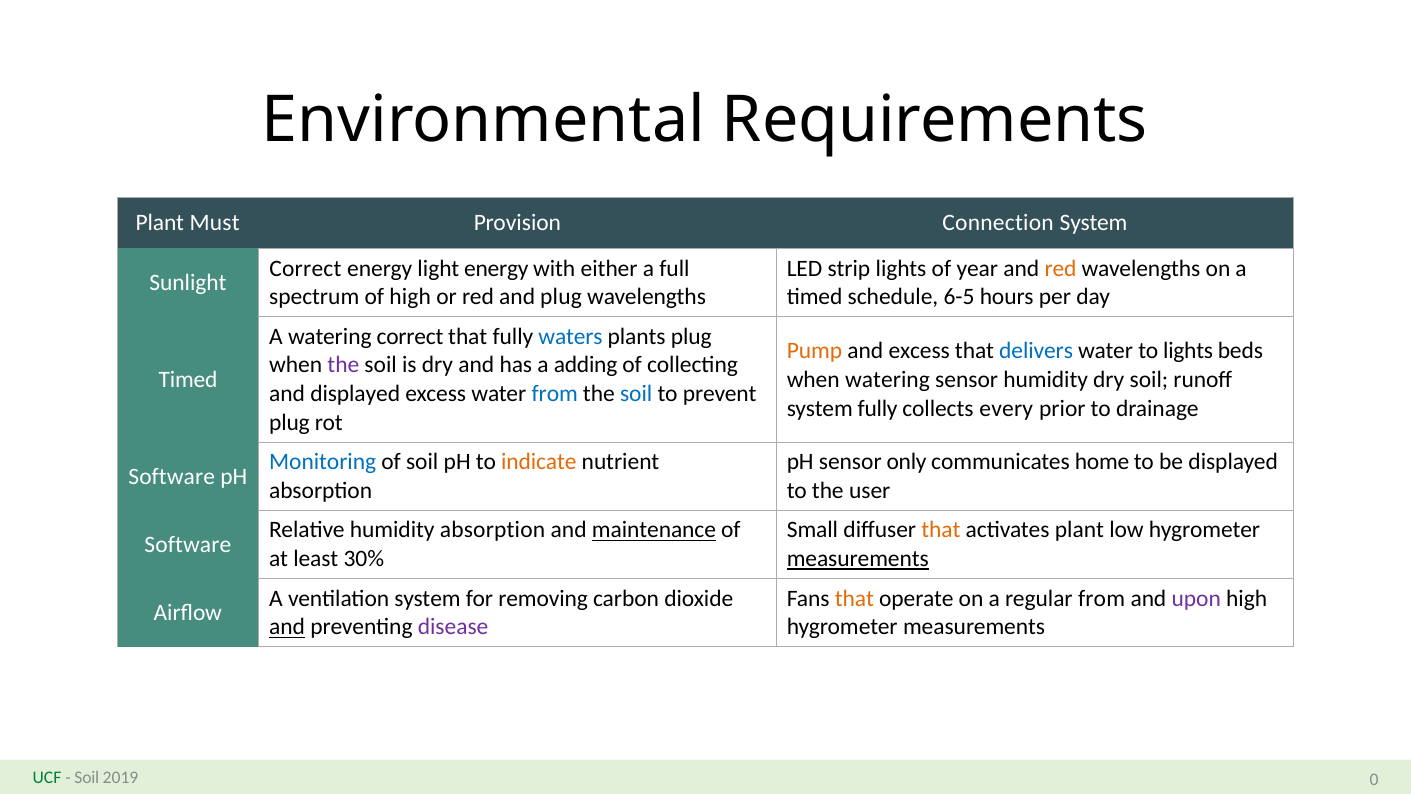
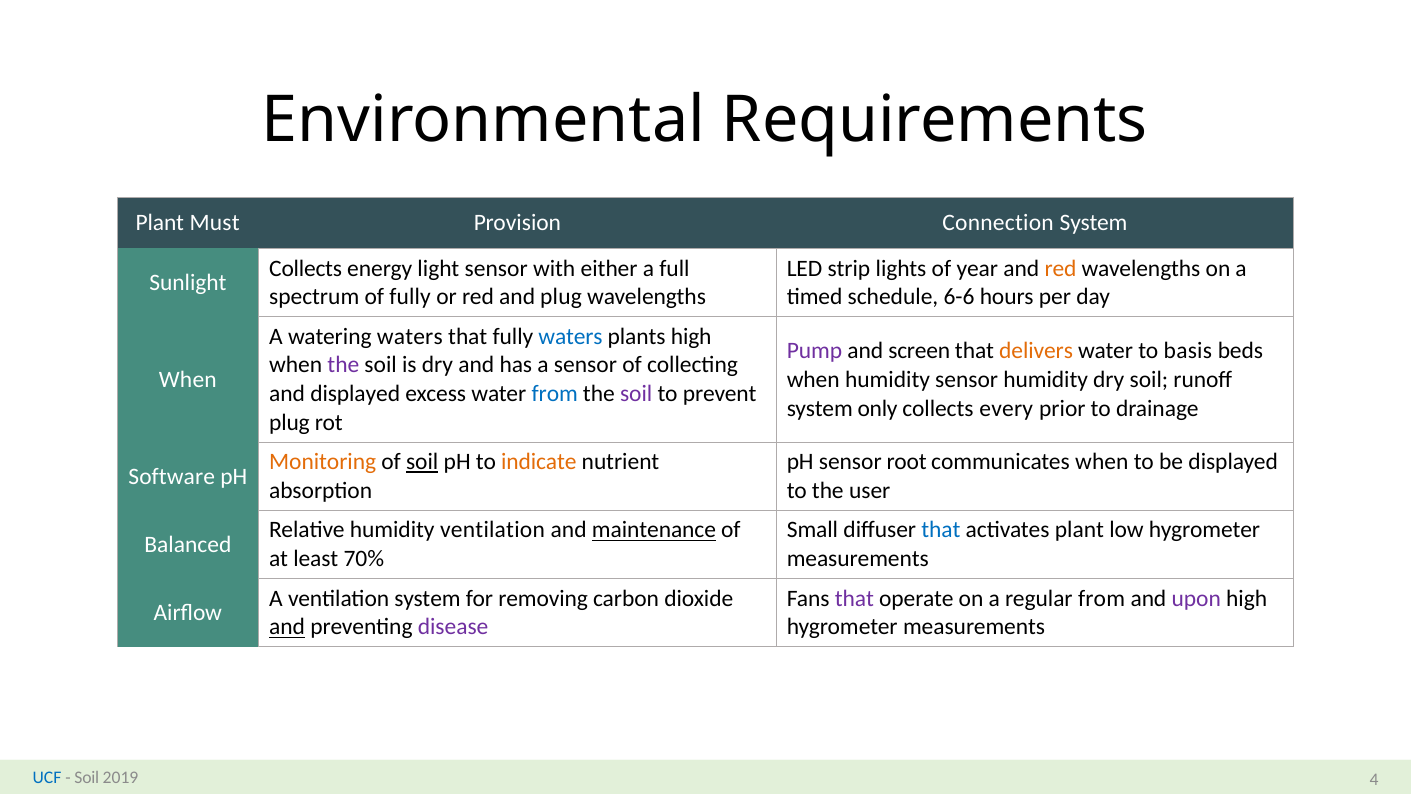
Correct at (305, 268): Correct -> Collects
light energy: energy -> sensor
of high: high -> fully
6-5: 6-5 -> 6-6
watering correct: correct -> waters
plants plug: plug -> high
Pump colour: orange -> purple
and excess: excess -> screen
delivers colour: blue -> orange
to lights: lights -> basis
a adding: adding -> sensor
Timed at (188, 379): Timed -> When
when watering: watering -> humidity
soil at (636, 394) colour: blue -> purple
system fully: fully -> only
Monitoring colour: blue -> orange
soil at (422, 462) underline: none -> present
only: only -> root
communicates home: home -> when
humidity absorption: absorption -> ventilation
that at (941, 530) colour: orange -> blue
Software at (188, 544): Software -> Balanced
30%: 30% -> 70%
measurements at (858, 559) underline: present -> none
that at (854, 598) colour: orange -> purple
UCF colour: green -> blue
0: 0 -> 4
